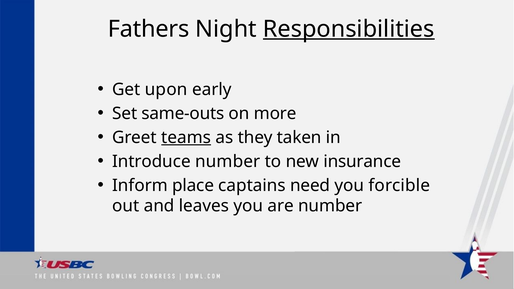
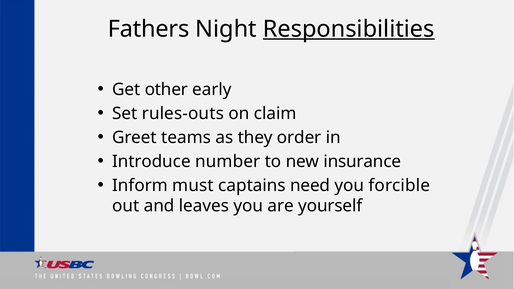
upon: upon -> other
same-outs: same-outs -> rules-outs
more: more -> claim
teams underline: present -> none
taken: taken -> order
place: place -> must
are number: number -> yourself
